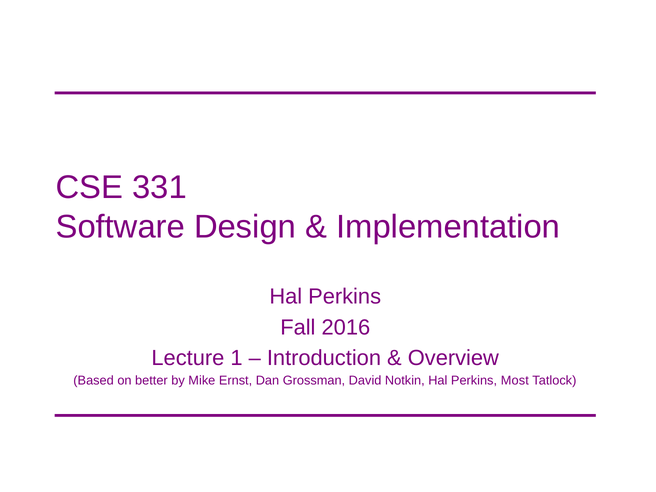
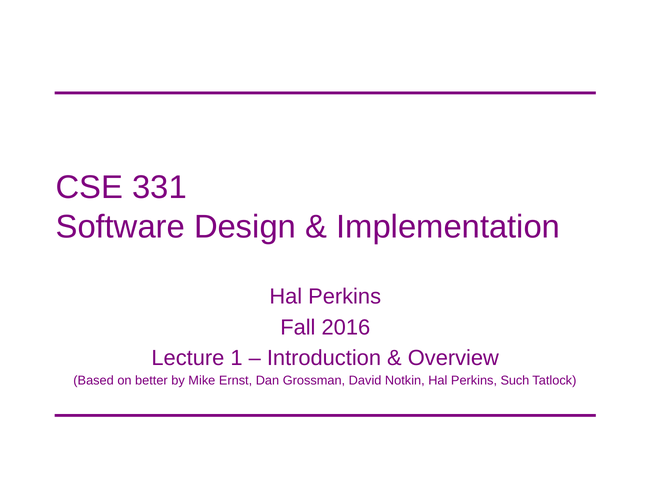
Most: Most -> Such
